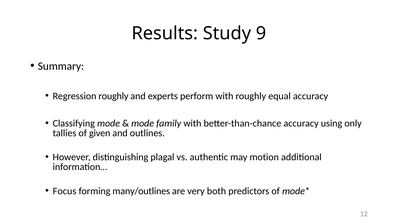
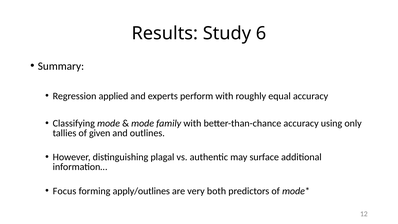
9: 9 -> 6
Regression roughly: roughly -> applied
motion: motion -> surface
many/outlines: many/outlines -> apply/outlines
